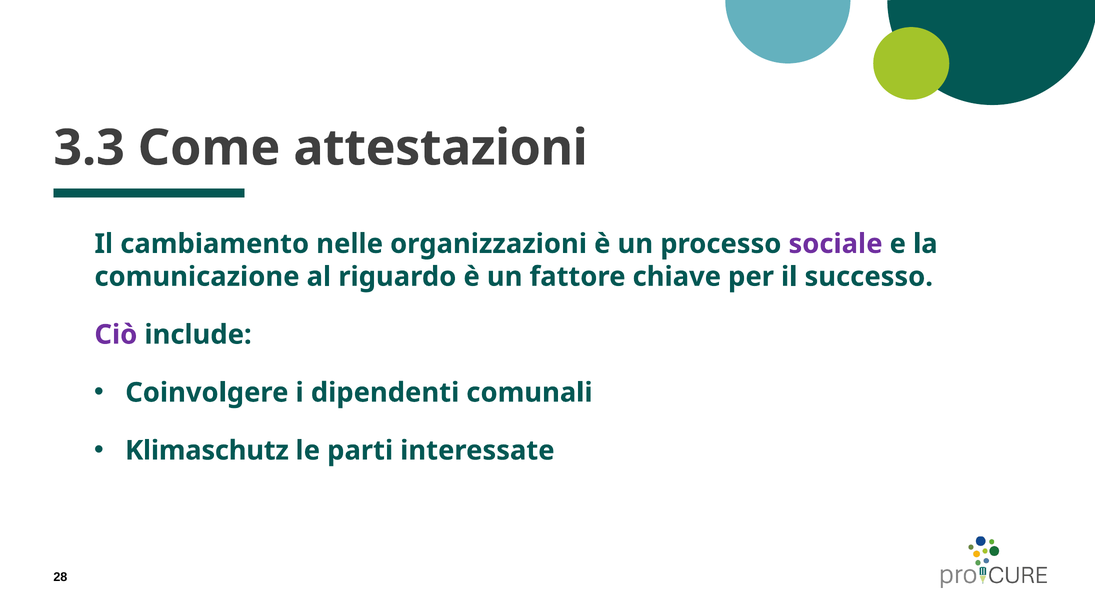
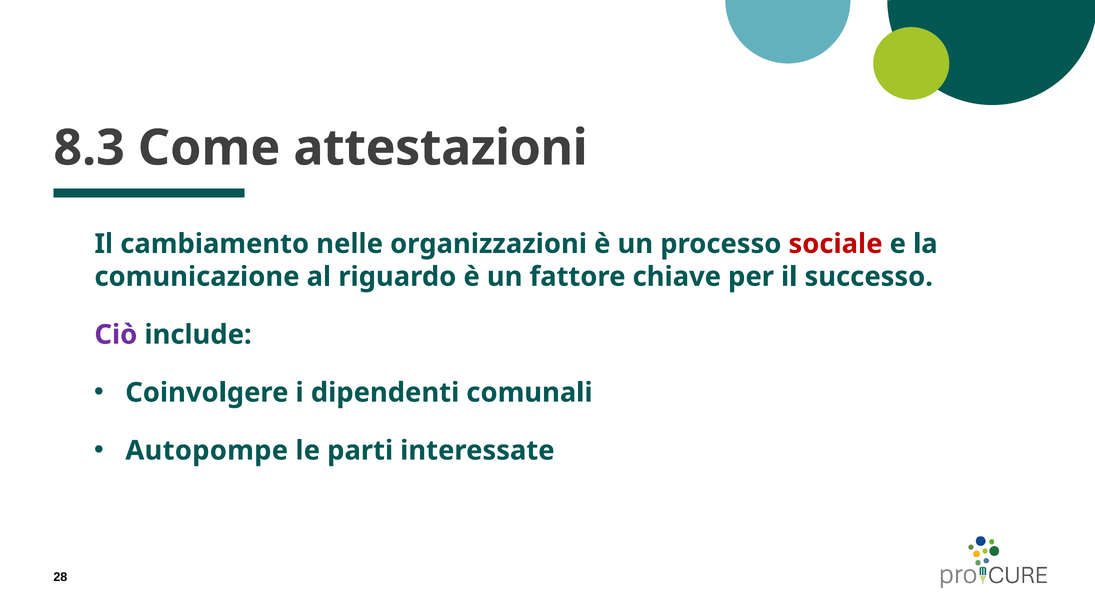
3.3: 3.3 -> 8.3
sociale colour: purple -> red
Klimaschutz: Klimaschutz -> Autopompe
